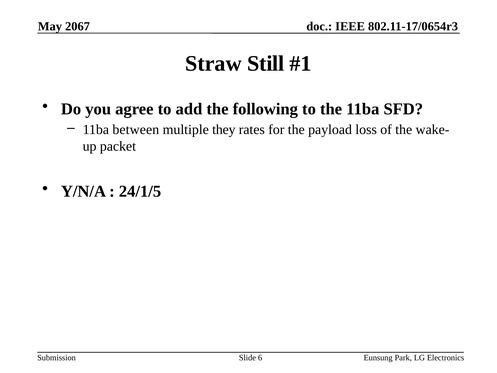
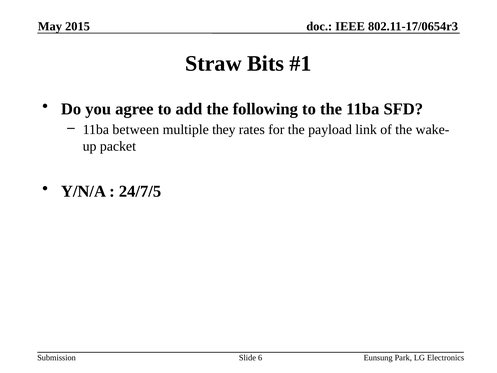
2067: 2067 -> 2015
Still: Still -> Bits
loss: loss -> link
24/1/5: 24/1/5 -> 24/7/5
